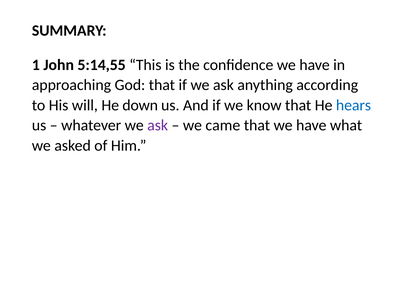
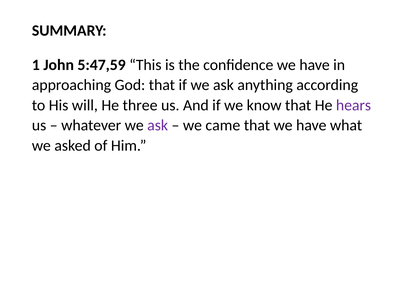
5:14,55: 5:14,55 -> 5:47,59
down: down -> three
hears colour: blue -> purple
